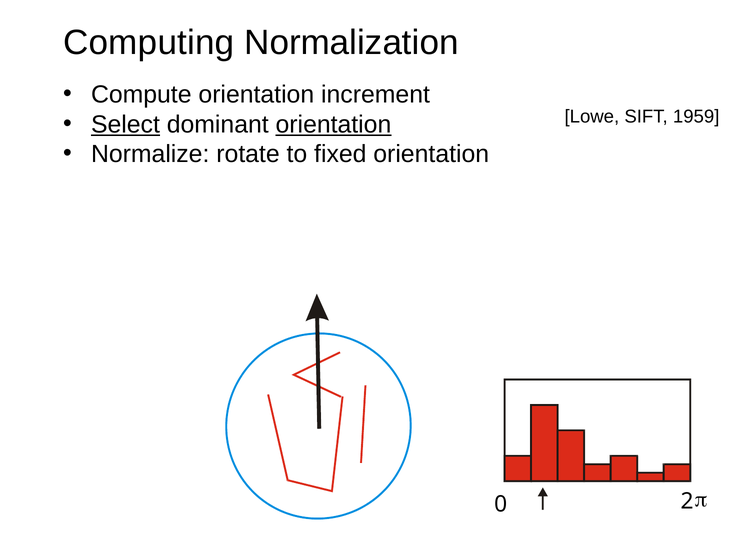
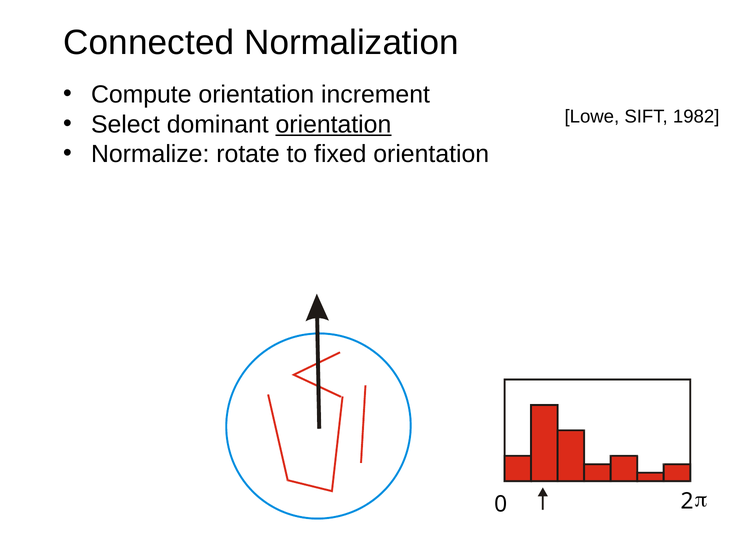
Computing: Computing -> Connected
1959: 1959 -> 1982
Select underline: present -> none
